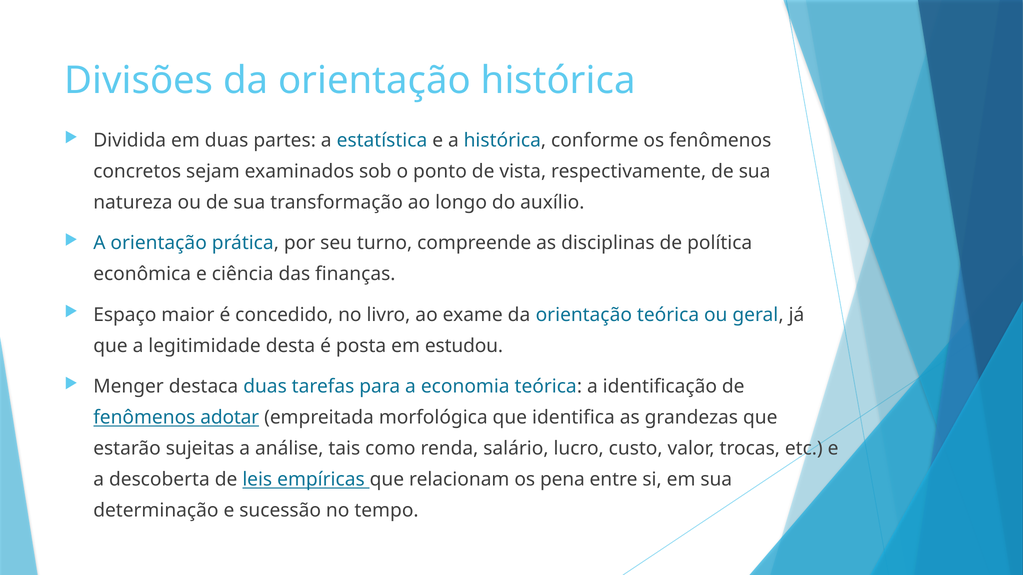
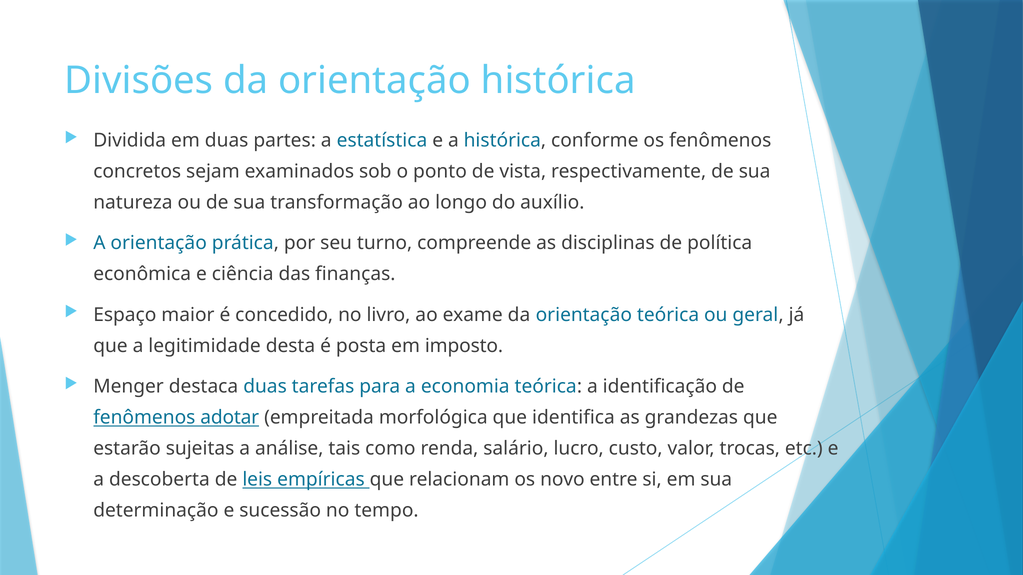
estudou: estudou -> imposto
pena: pena -> novo
